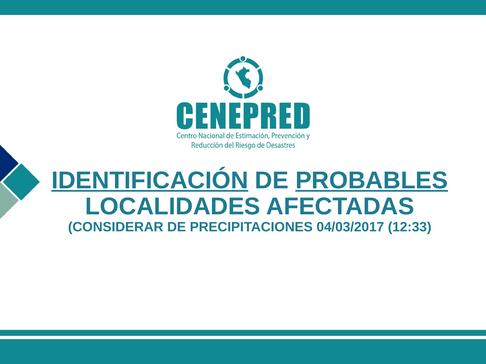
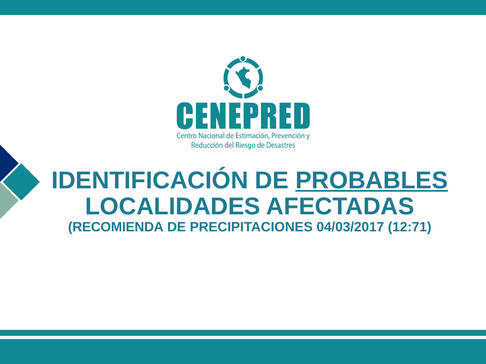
IDENTIFICACIÓN underline: present -> none
CONSIDERAR: CONSIDERAR -> RECOMIENDA
12:33: 12:33 -> 12:71
